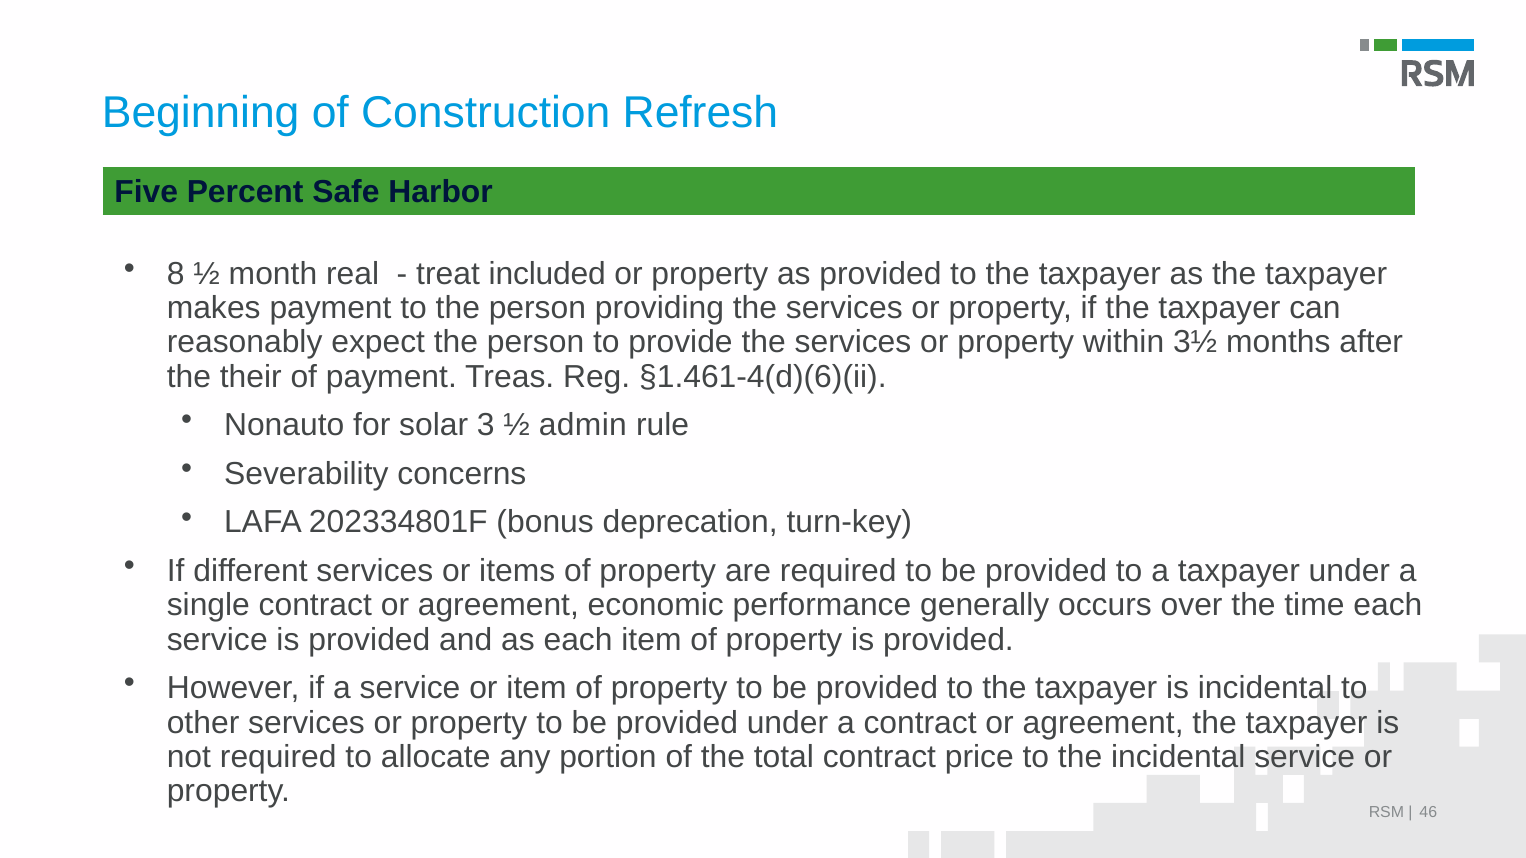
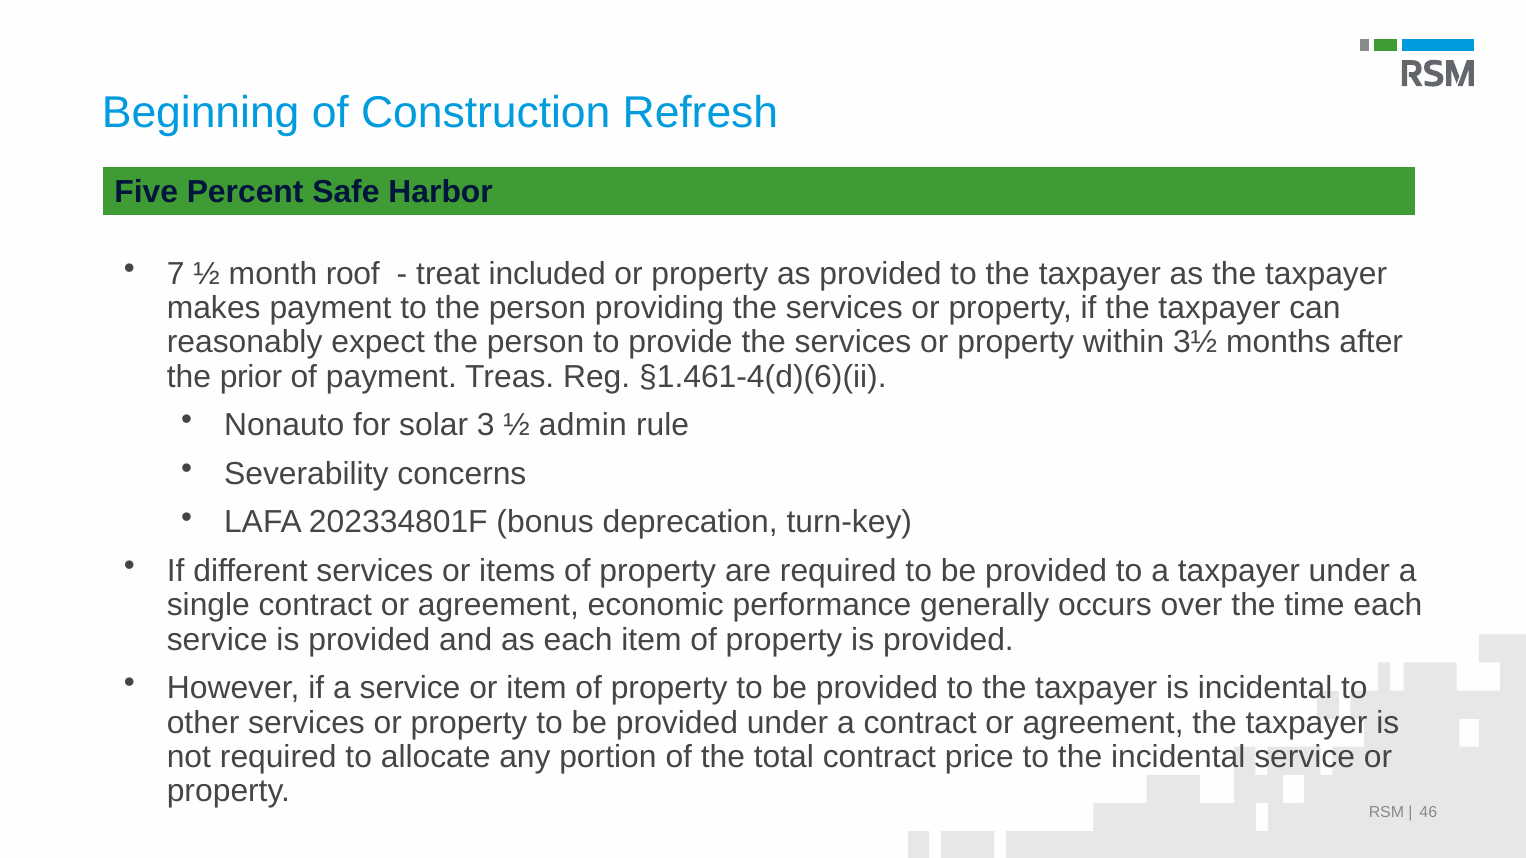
8: 8 -> 7
real: real -> roof
their: their -> prior
